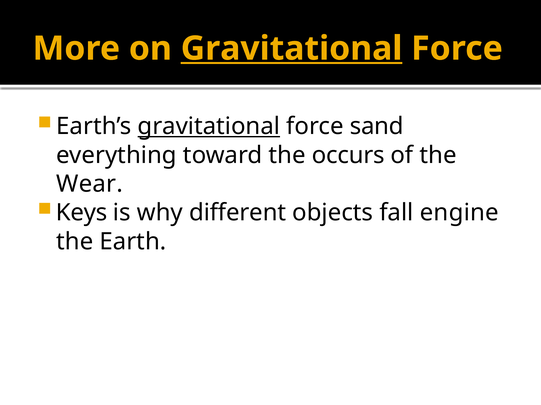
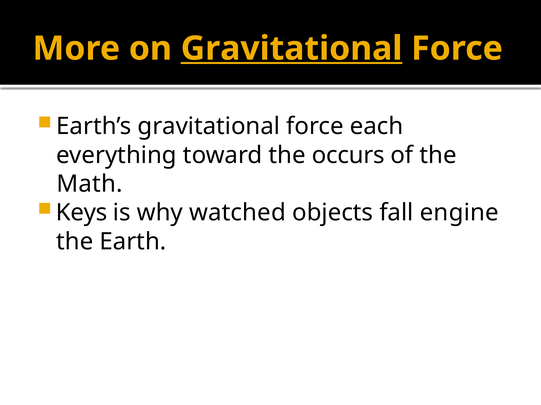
gravitational at (209, 127) underline: present -> none
sand: sand -> each
Wear: Wear -> Math
different: different -> watched
